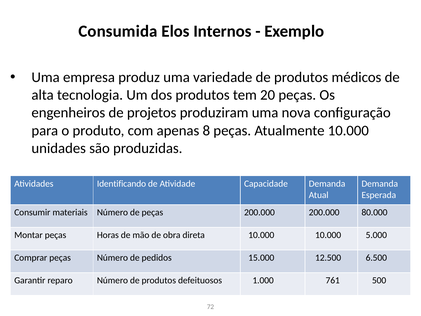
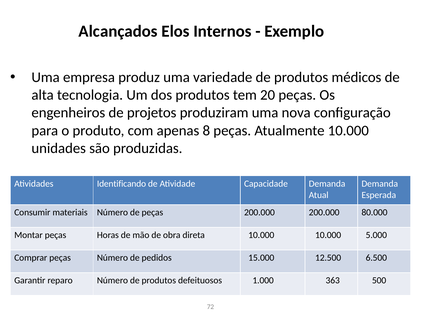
Consumida: Consumida -> Alcançados
761: 761 -> 363
